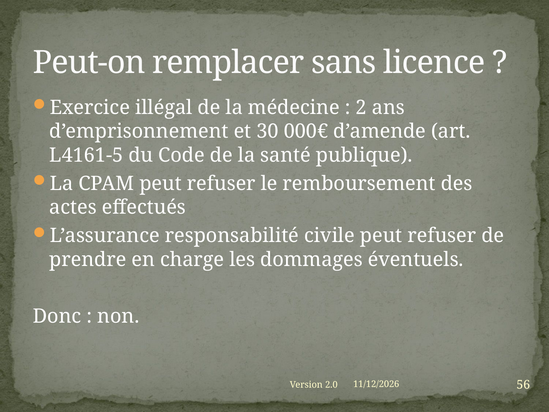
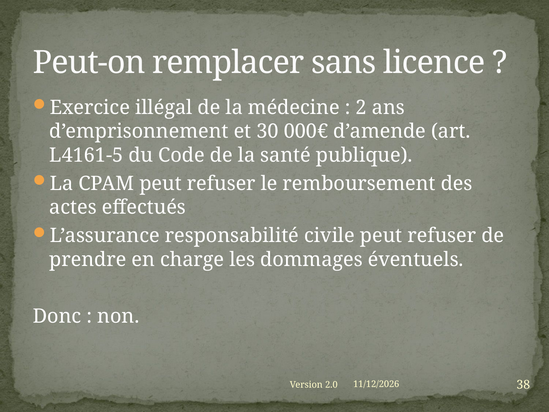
56: 56 -> 38
